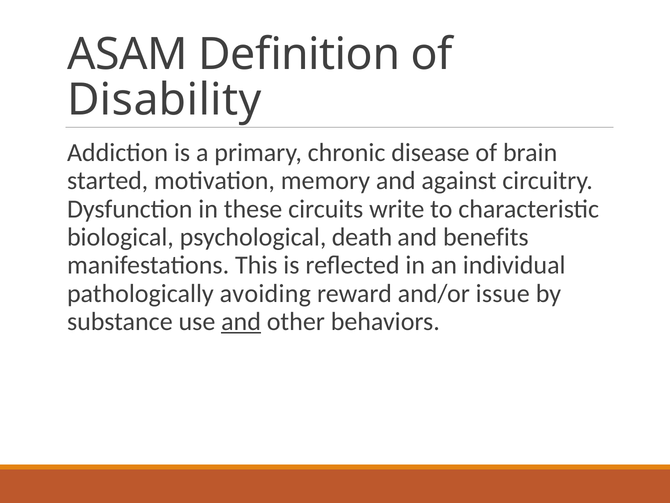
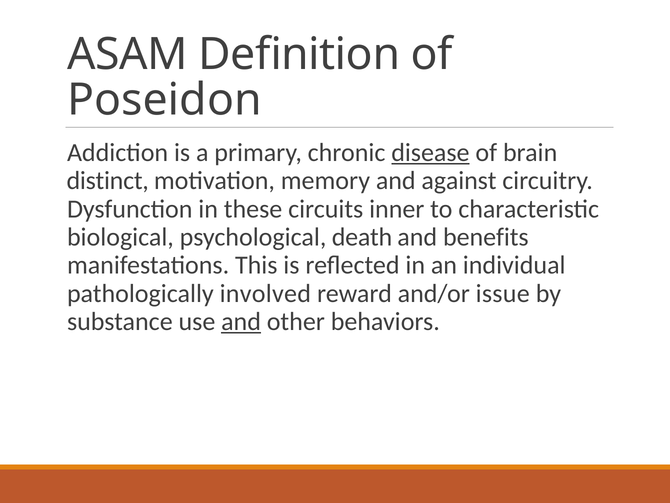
Disability: Disability -> Poseidon
disease underline: none -> present
started: started -> distinct
write: write -> inner
avoiding: avoiding -> involved
